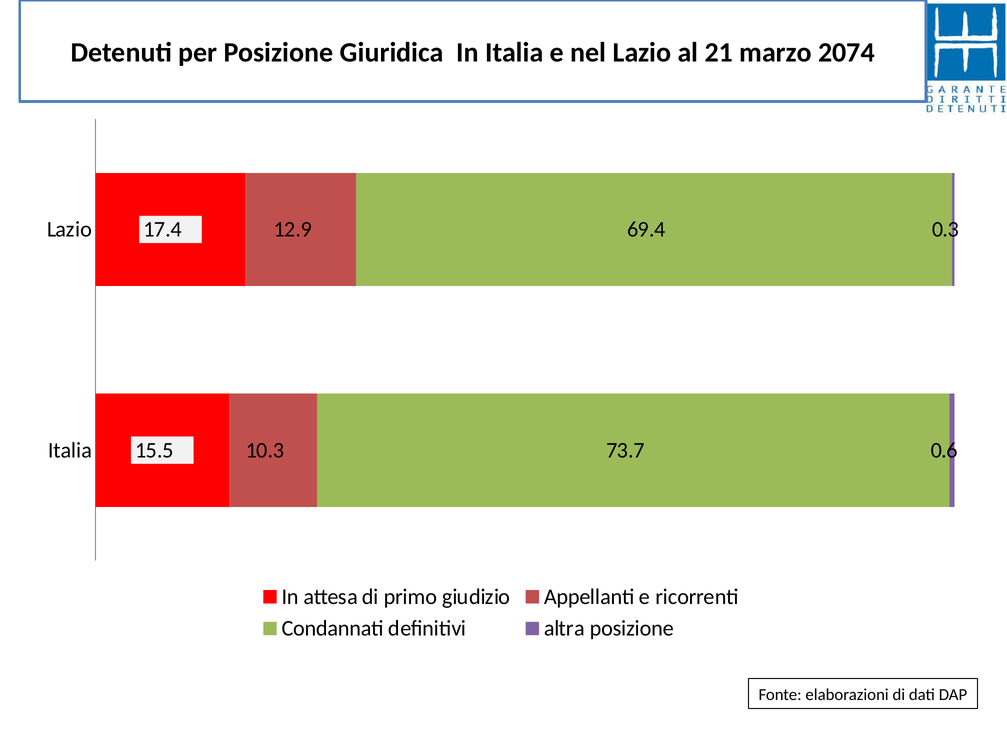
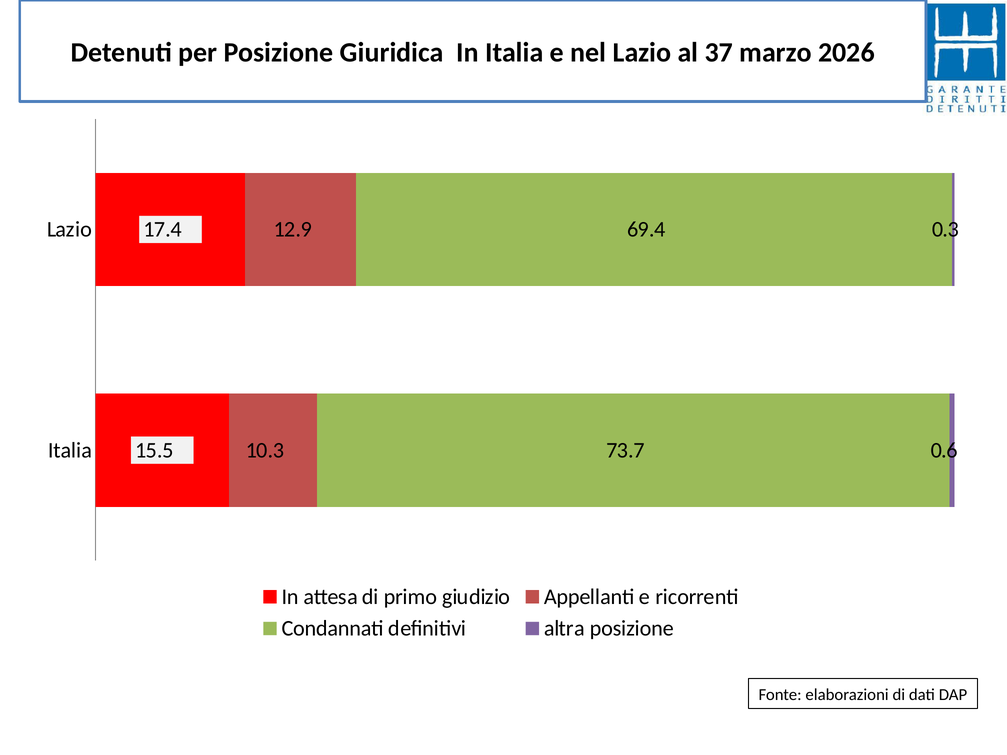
21: 21 -> 37
2074: 2074 -> 2026
